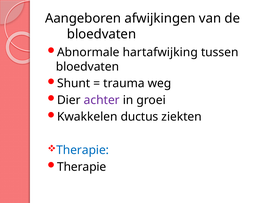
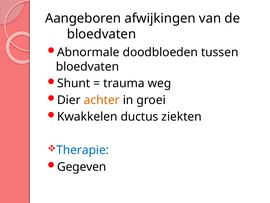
hartafwijking: hartafwijking -> doodbloeden
achter colour: purple -> orange
Therapie at (82, 166): Therapie -> Gegeven
